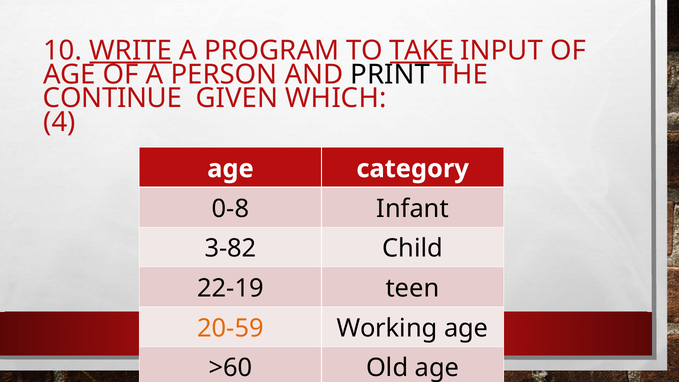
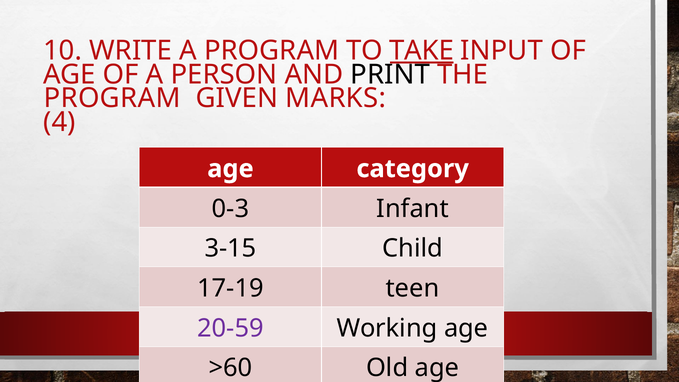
WRITE underline: present -> none
CONTINUE at (112, 98): CONTINUE -> PROGRAM
WHICH: WHICH -> MARKS
0-8: 0-8 -> 0-3
3-82: 3-82 -> 3-15
22-19: 22-19 -> 17-19
20-59 colour: orange -> purple
